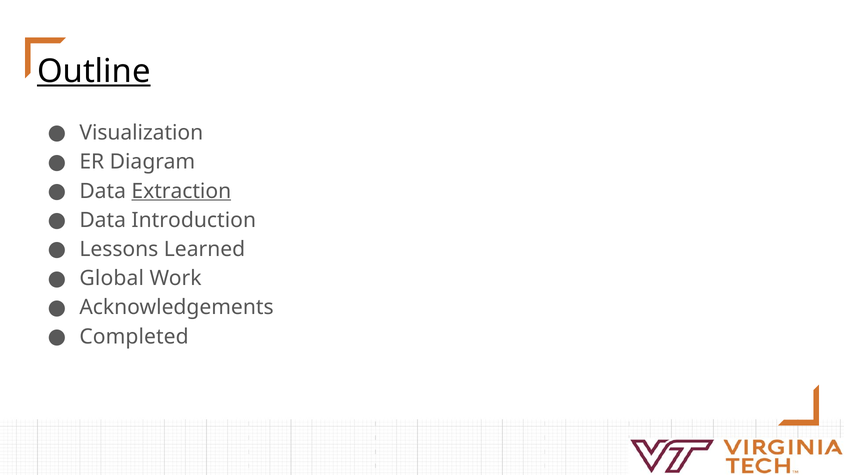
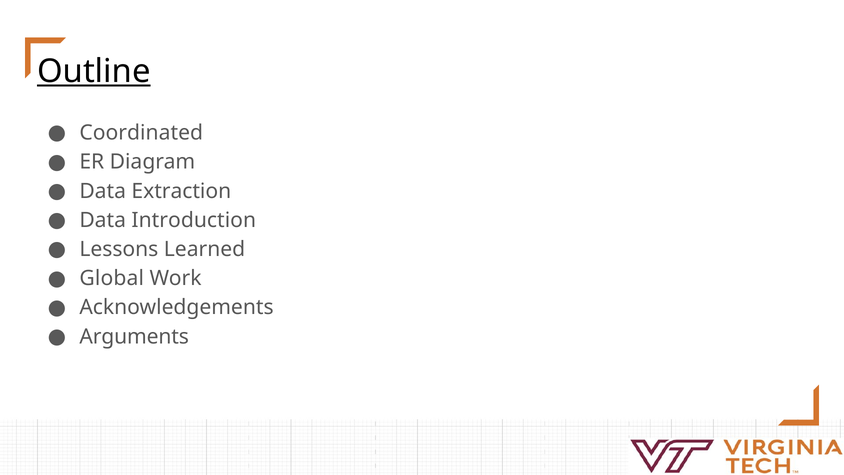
Visualization: Visualization -> Coordinated
Extraction underline: present -> none
Completed: Completed -> Arguments
